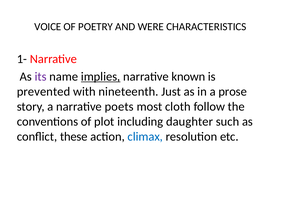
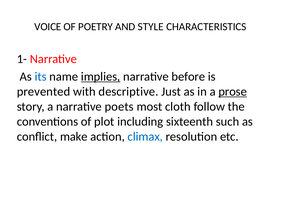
WERE: WERE -> STYLE
its colour: purple -> blue
known: known -> before
nineteenth: nineteenth -> descriptive
prose underline: none -> present
daughter: daughter -> sixteenth
these: these -> make
